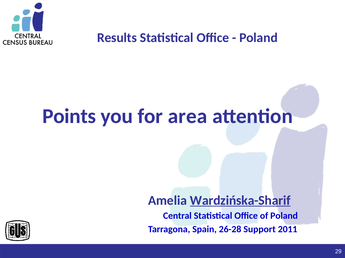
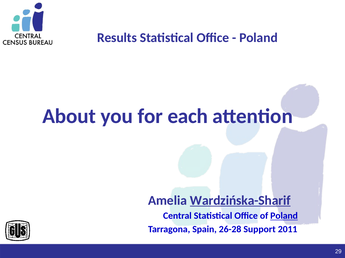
Points: Points -> About
area: area -> each
Poland at (284, 216) underline: none -> present
